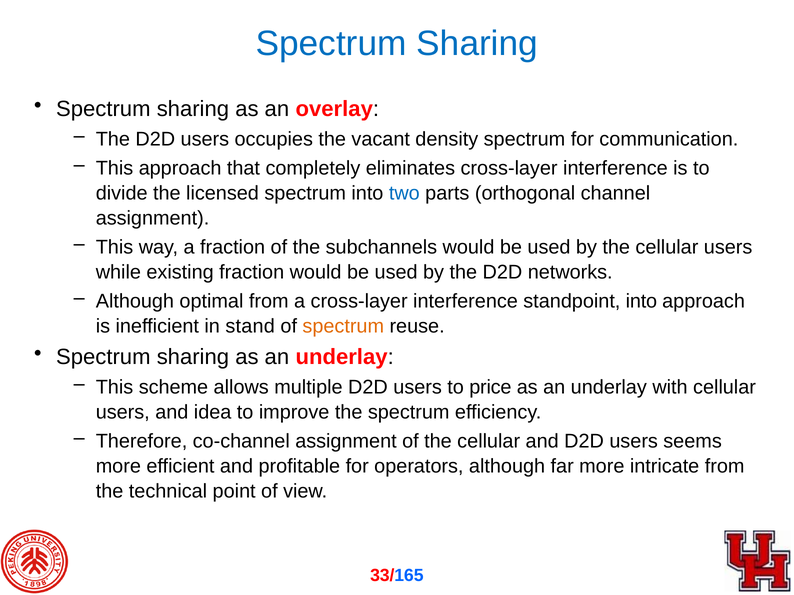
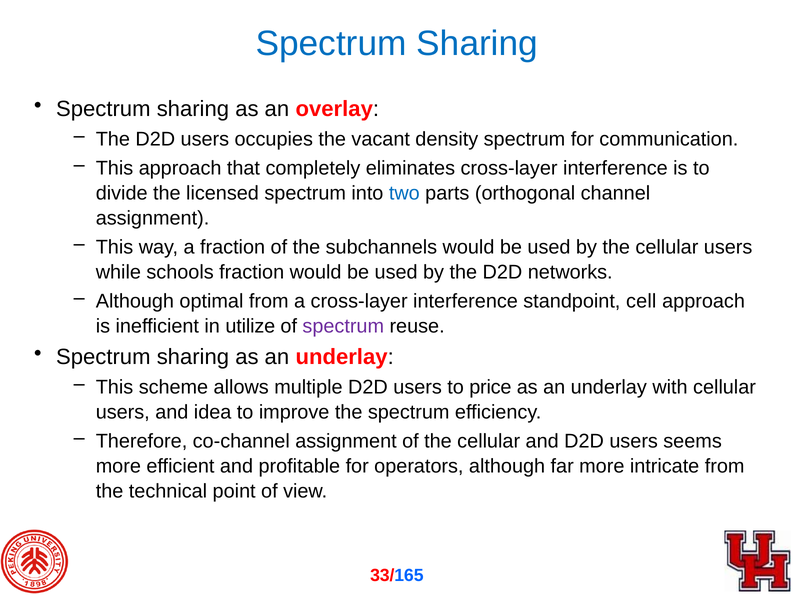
existing: existing -> schools
standpoint into: into -> cell
stand: stand -> utilize
spectrum at (343, 326) colour: orange -> purple
